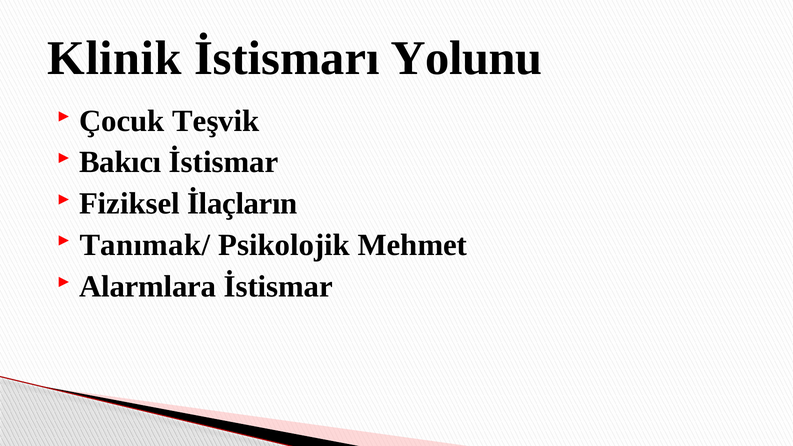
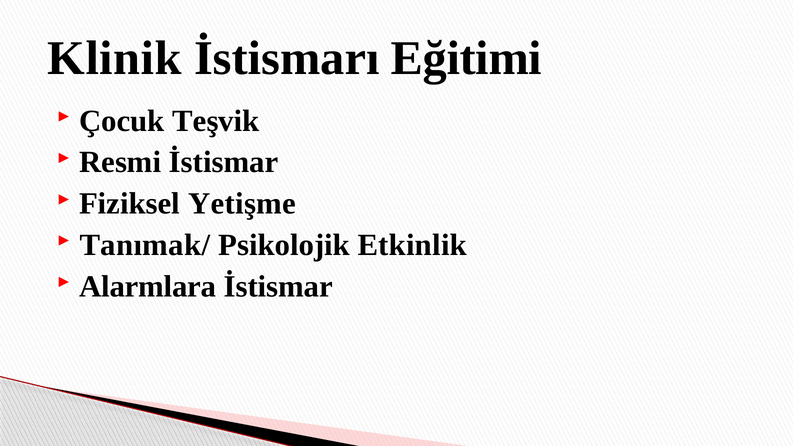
Yolunu: Yolunu -> Eğitimi
Bakıcı: Bakıcı -> Resmi
İlaçların: İlaçların -> Yetişme
Mehmet: Mehmet -> Etkinlik
